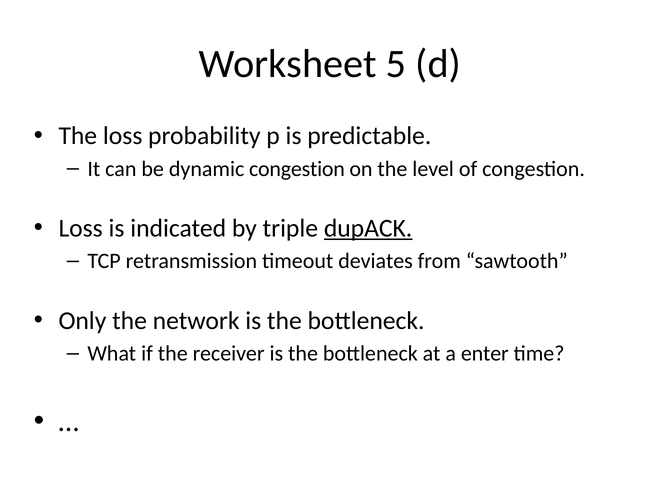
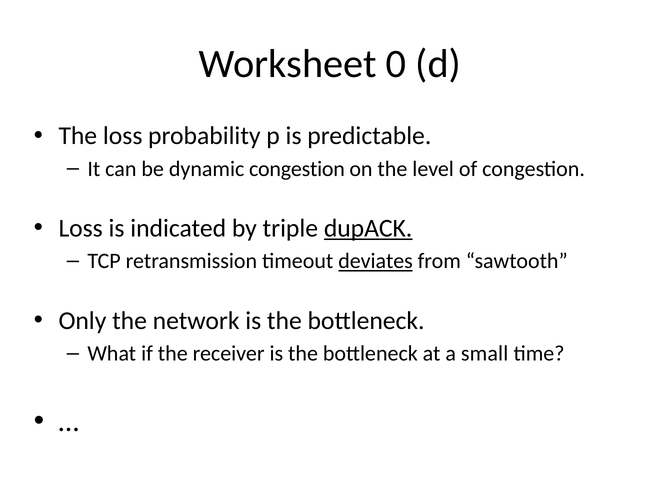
5: 5 -> 0
deviates underline: none -> present
enter: enter -> small
